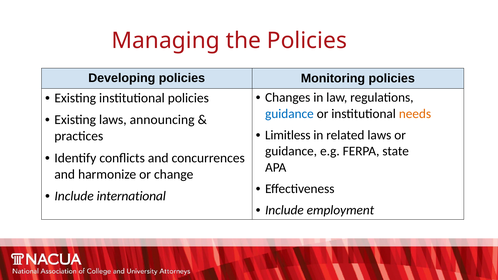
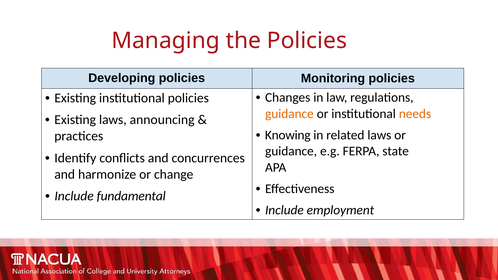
guidance at (289, 114) colour: blue -> orange
Limitless: Limitless -> Knowing
international: international -> fundamental
